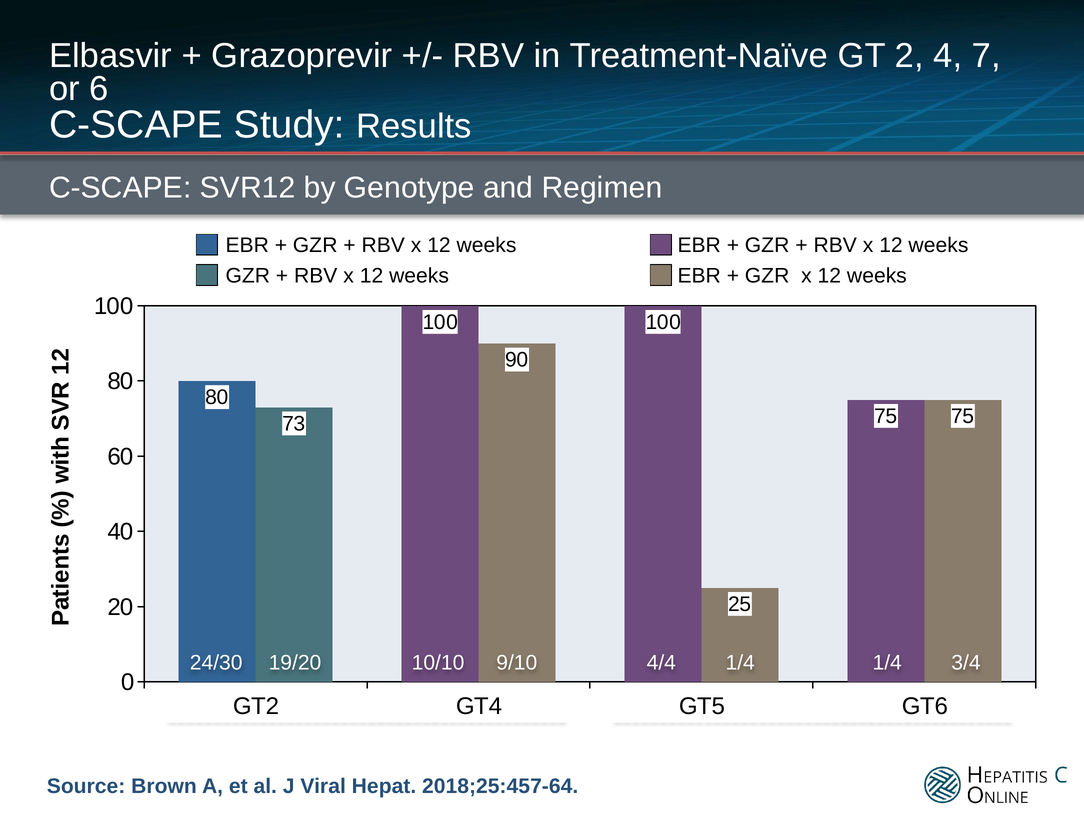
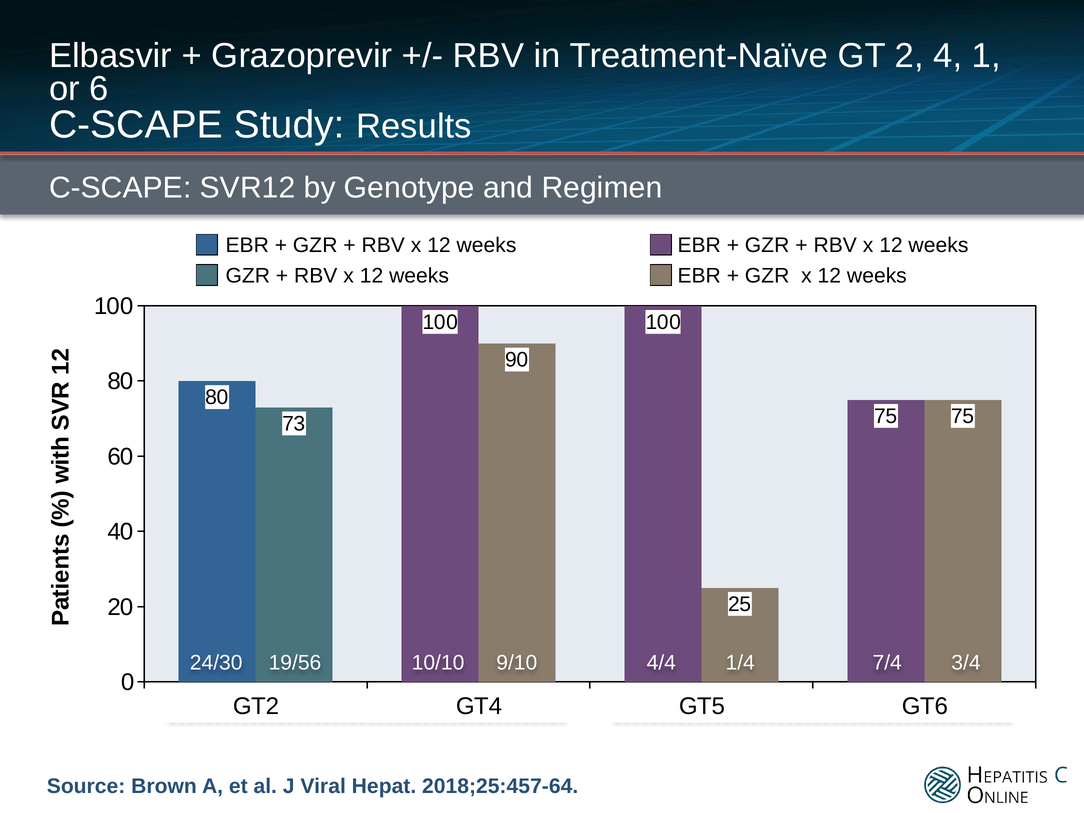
4 7: 7 -> 1
19/20: 19/20 -> 19/56
1/4 1/4: 1/4 -> 7/4
